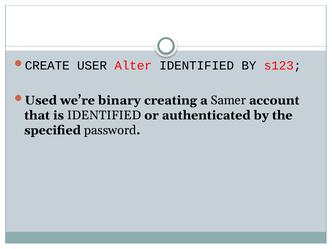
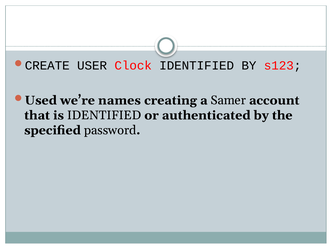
Alter: Alter -> Clock
binary: binary -> names
